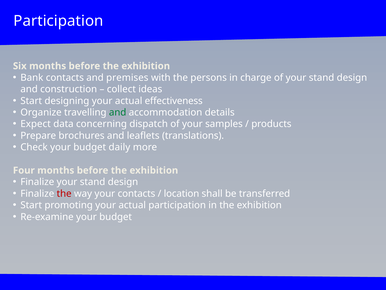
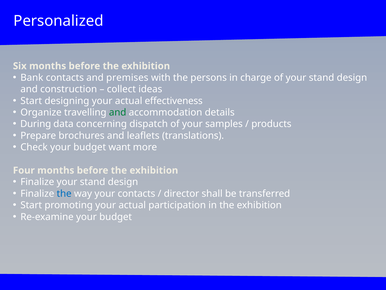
Participation at (58, 21): Participation -> Personalized
Expect: Expect -> During
daily: daily -> want
the at (64, 193) colour: red -> blue
location: location -> director
